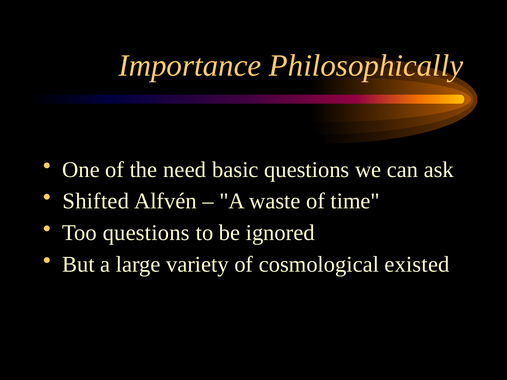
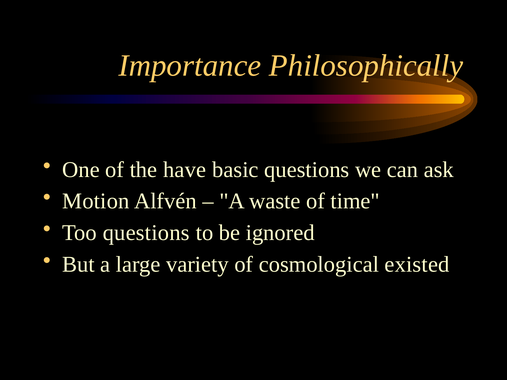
need: need -> have
Shifted: Shifted -> Motion
